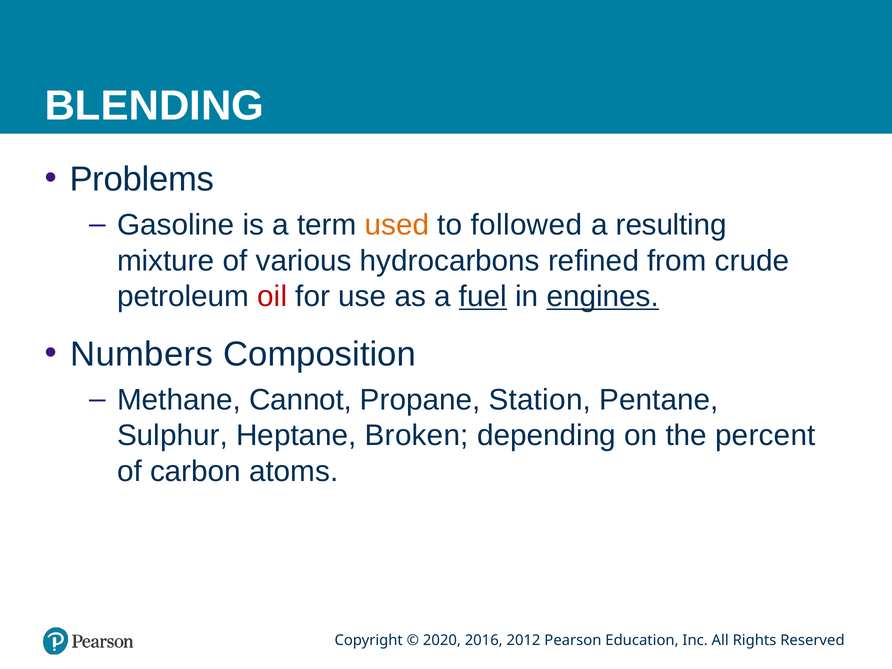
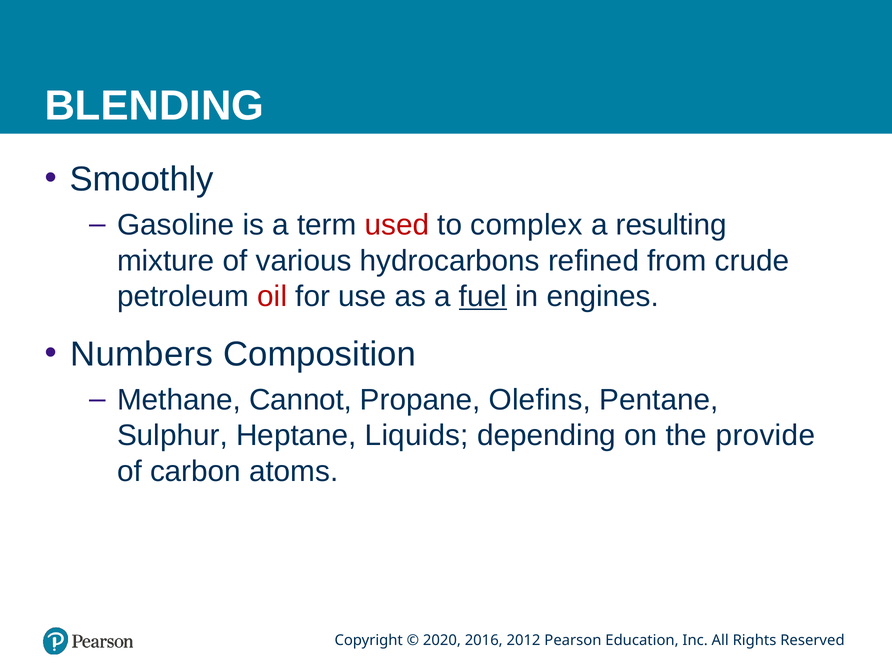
Problems: Problems -> Smoothly
used colour: orange -> red
followed: followed -> complex
engines underline: present -> none
Station: Station -> Olefins
Broken: Broken -> Liquids
percent: percent -> provide
